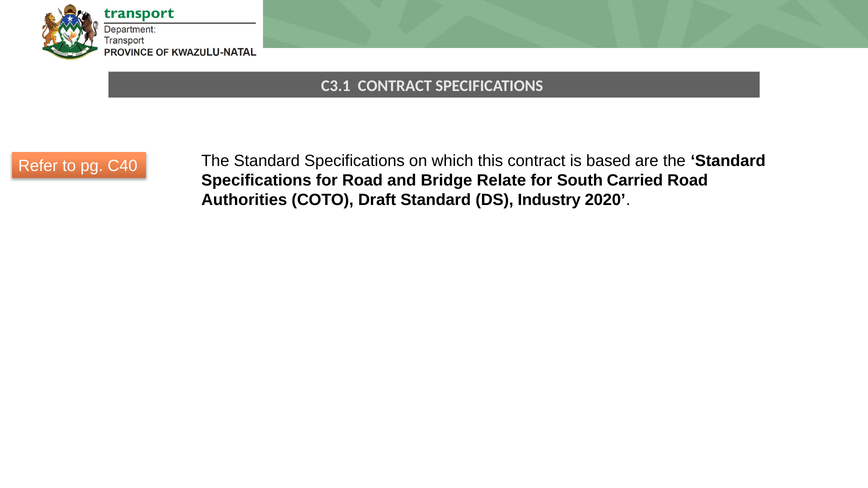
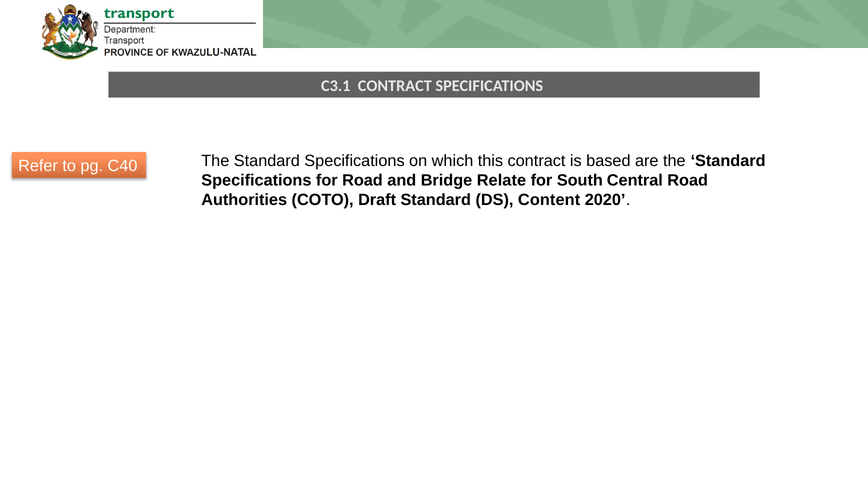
Carried: Carried -> Central
Industry: Industry -> Content
